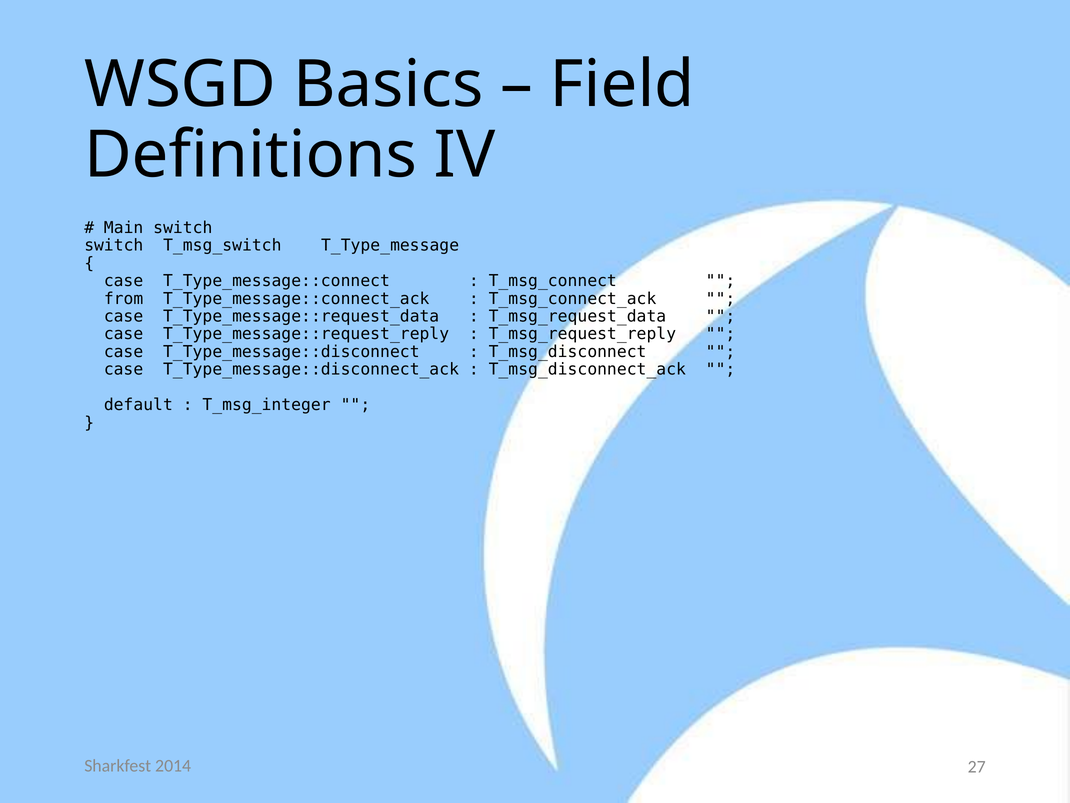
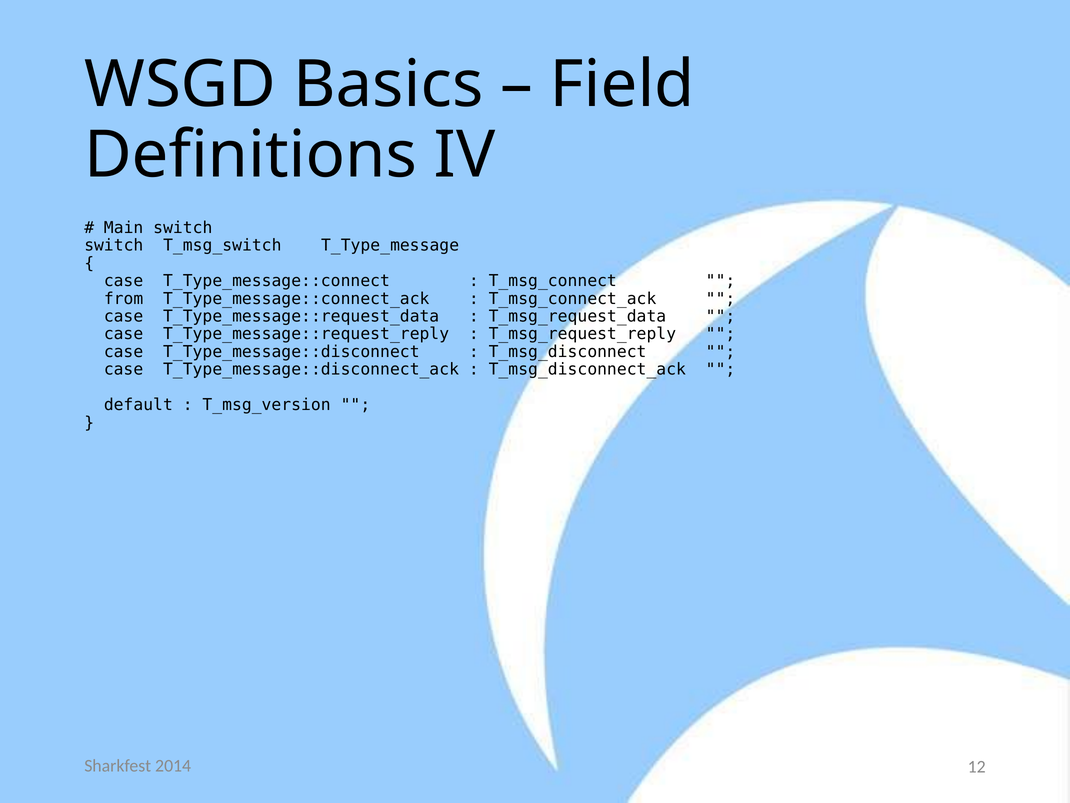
T_msg_integer: T_msg_integer -> T_msg_version
27: 27 -> 12
